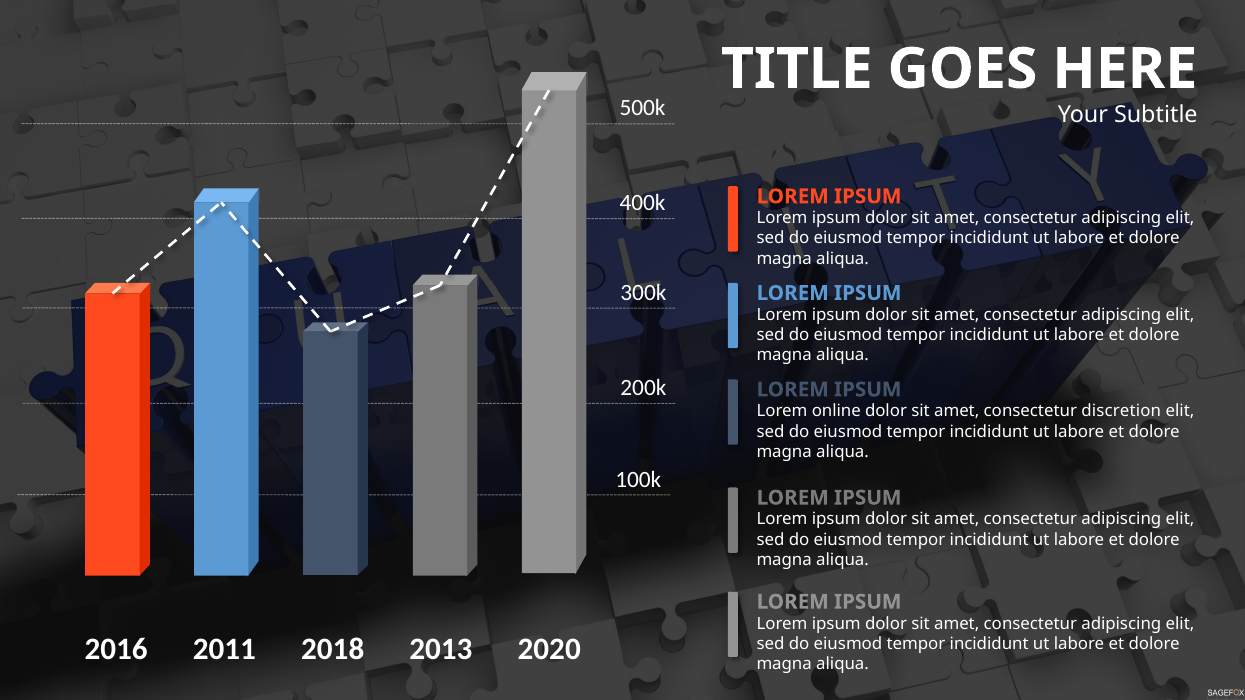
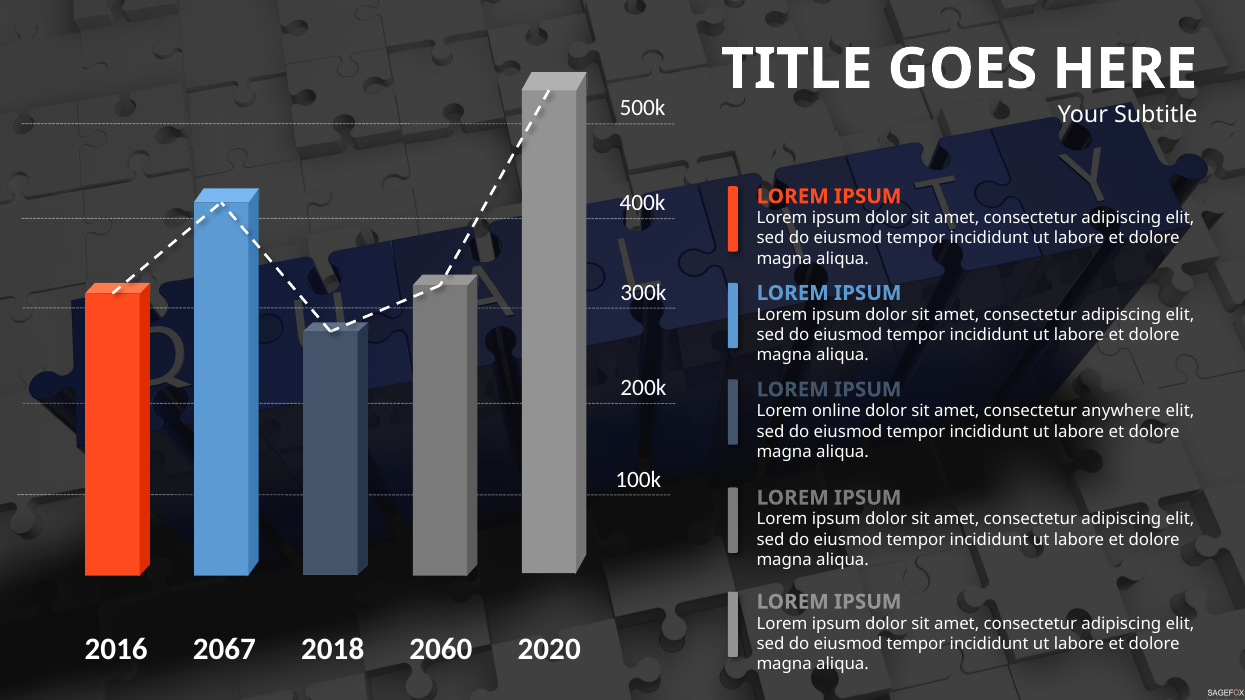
discretion: discretion -> anywhere
2011: 2011 -> 2067
2013: 2013 -> 2060
